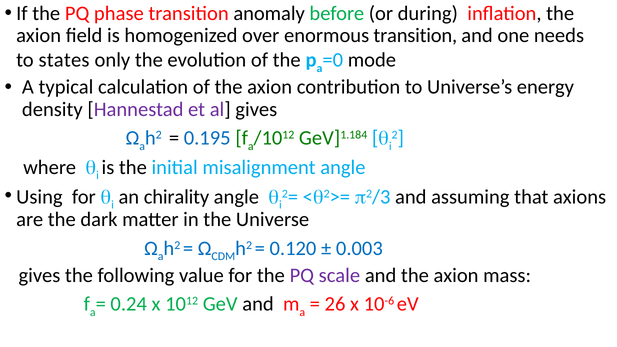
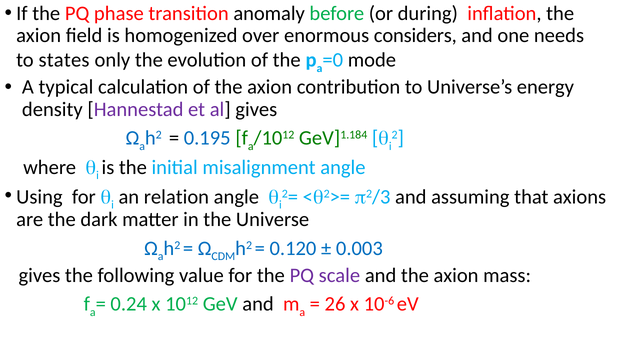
enormous transition: transition -> considers
chirality: chirality -> relation
